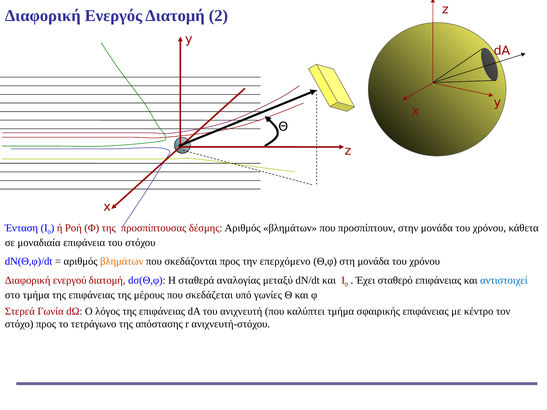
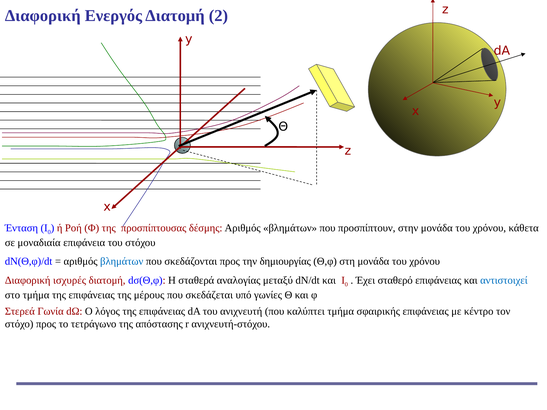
βλημάτων at (122, 261) colour: orange -> blue
επερχόμενο: επερχόμενο -> δημιουργίας
ενεργού: ενεργού -> ισχυρές
